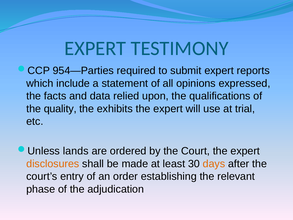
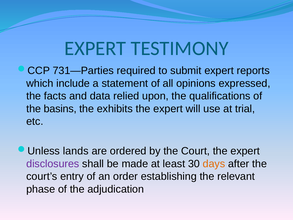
954—Parties: 954—Parties -> 731—Parties
quality: quality -> basins
disclosures colour: orange -> purple
